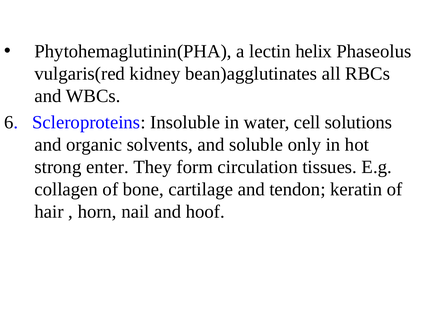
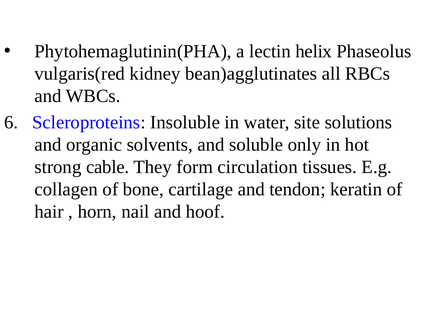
cell: cell -> site
enter: enter -> cable
